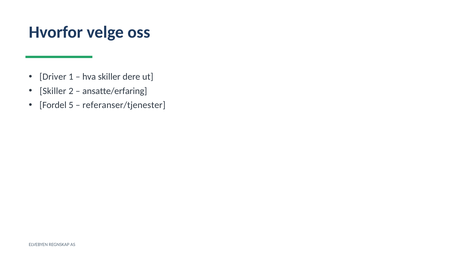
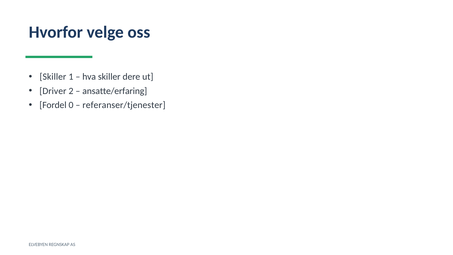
Driver at (53, 77): Driver -> Skiller
Skiller at (53, 91): Skiller -> Driver
5: 5 -> 0
